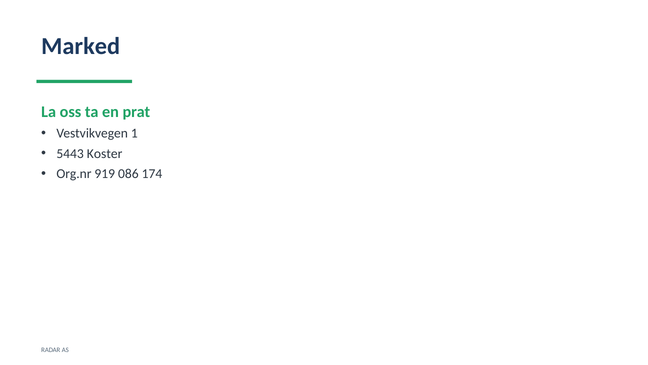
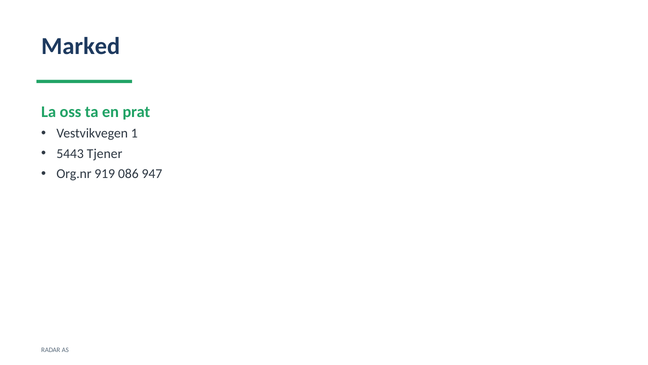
Koster: Koster -> Tjener
174: 174 -> 947
